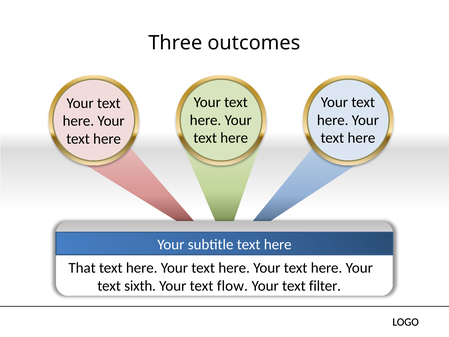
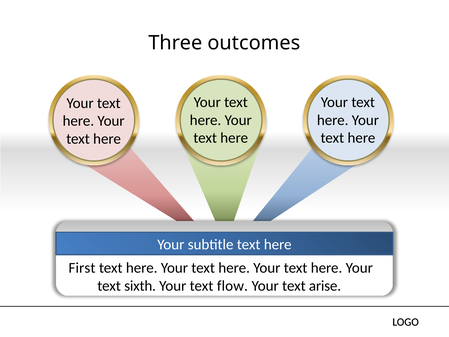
That: That -> First
filter: filter -> arise
